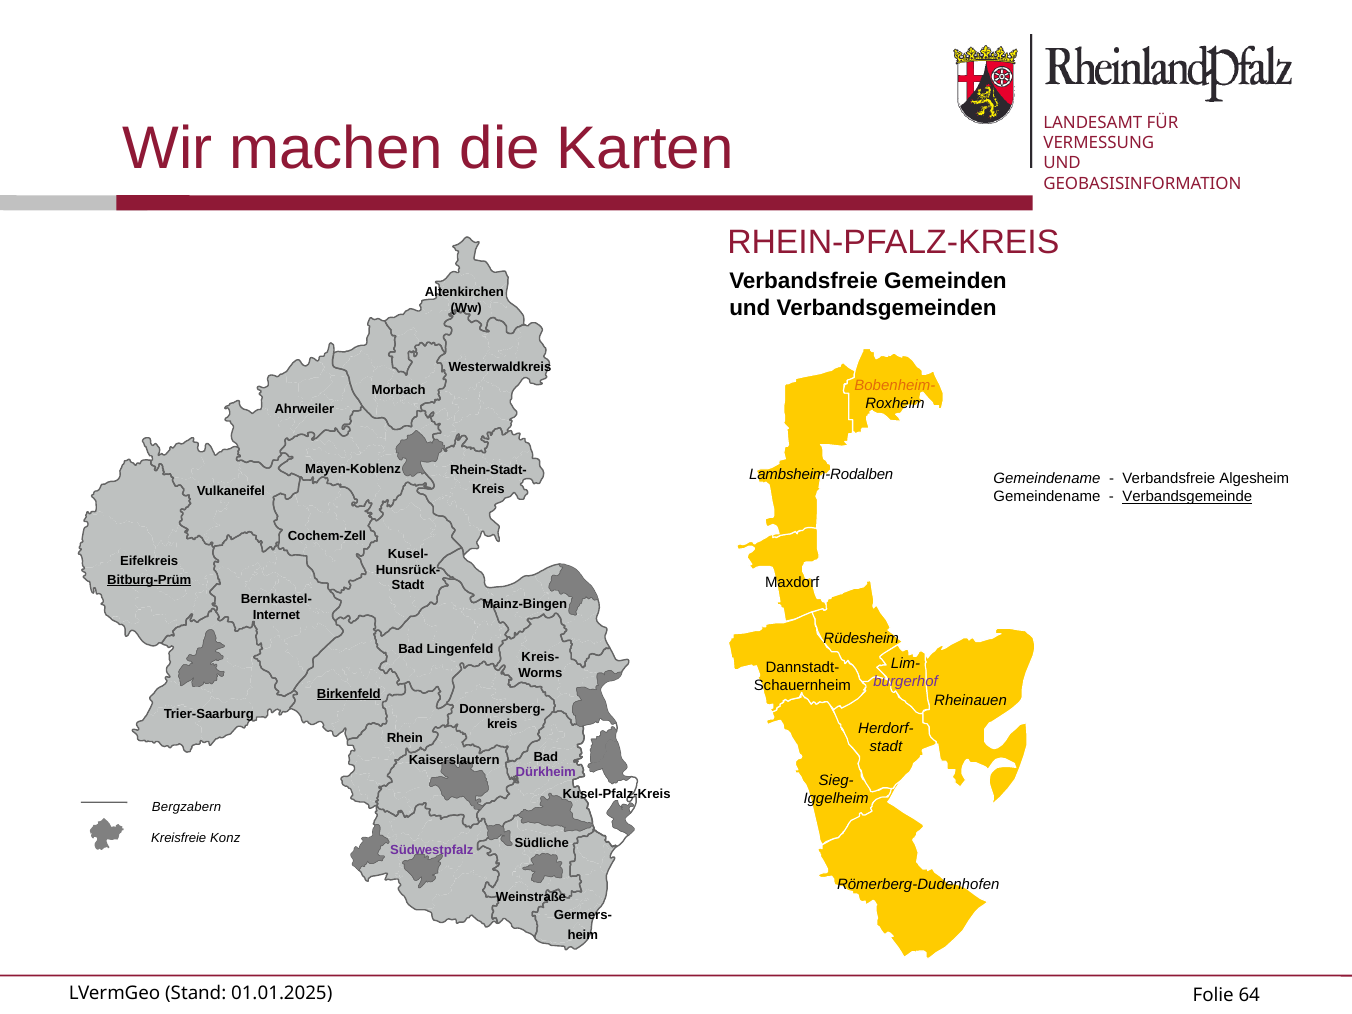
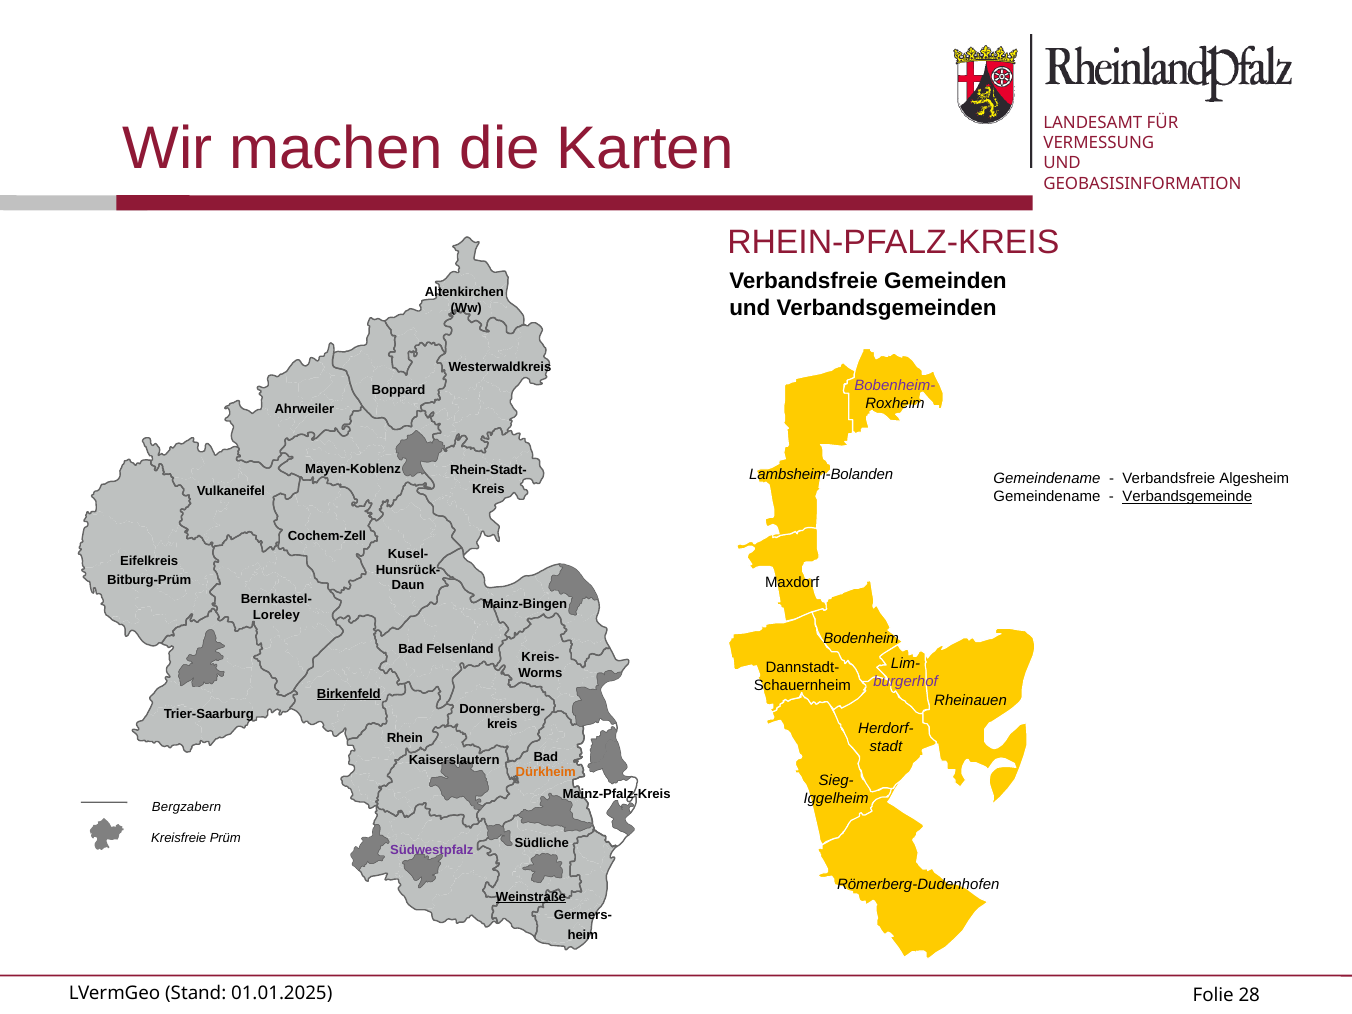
Bobenheim- colour: orange -> purple
Morbach: Morbach -> Boppard
Lambsheim-Rodalben: Lambsheim-Rodalben -> Lambsheim-Bolanden
Bitburg-Prüm underline: present -> none
Stadt at (408, 585): Stadt -> Daun
Internet: Internet -> Loreley
Rüdesheim: Rüdesheim -> Bodenheim
Lingenfeld: Lingenfeld -> Felsenland
Dürkheim colour: purple -> orange
Kusel-Pfalz-Kreis: Kusel-Pfalz-Kreis -> Mainz-Pfalz-Kreis
Konz: Konz -> Prüm
Weinstraße underline: none -> present
64: 64 -> 28
